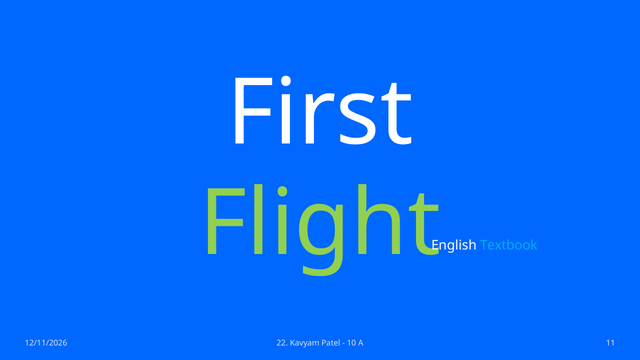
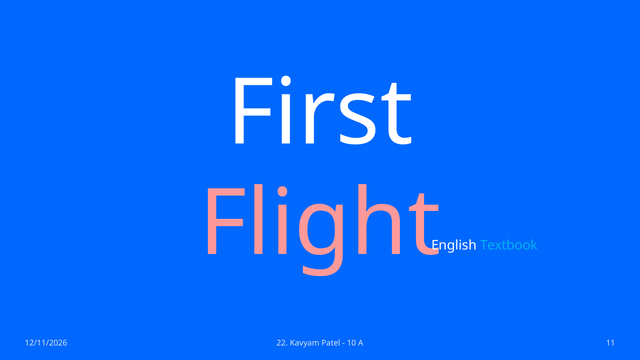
Flight colour: light green -> pink
